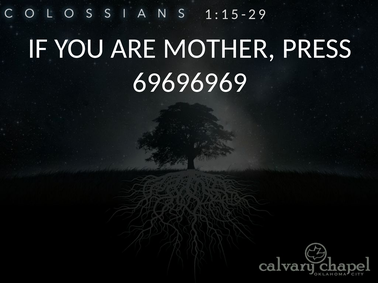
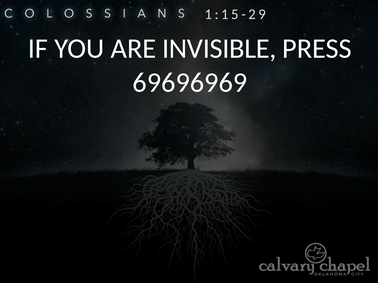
MOTHER: MOTHER -> INVISIBLE
